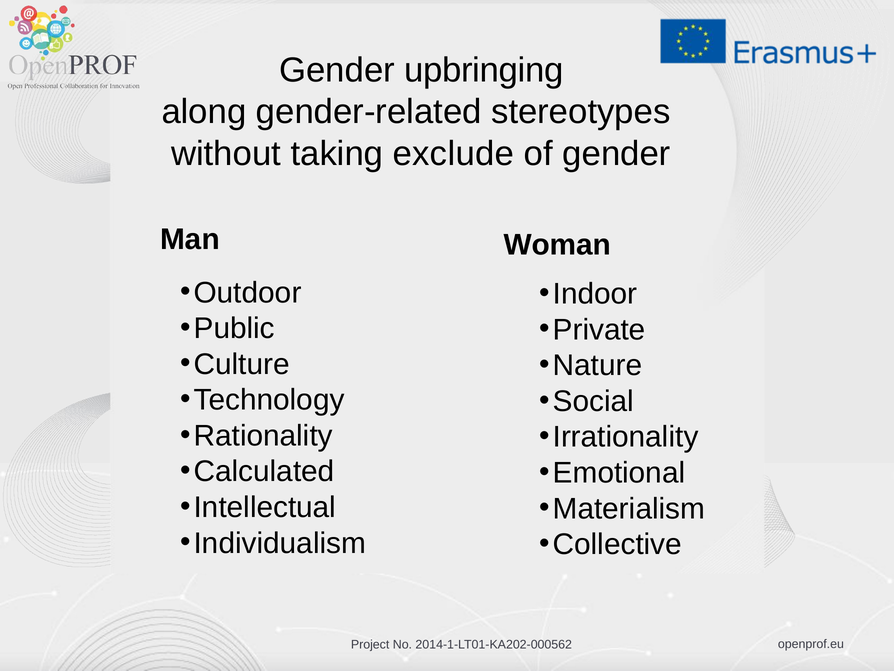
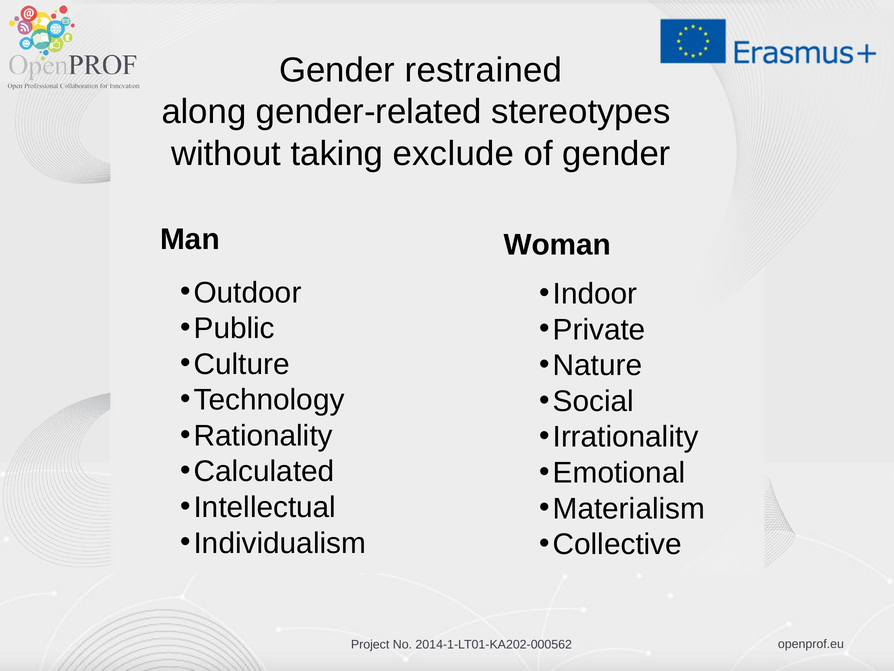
upbringing: upbringing -> restrained
